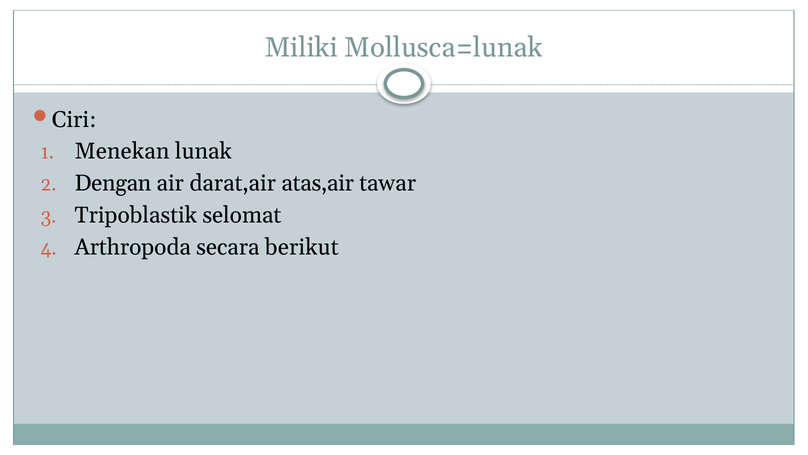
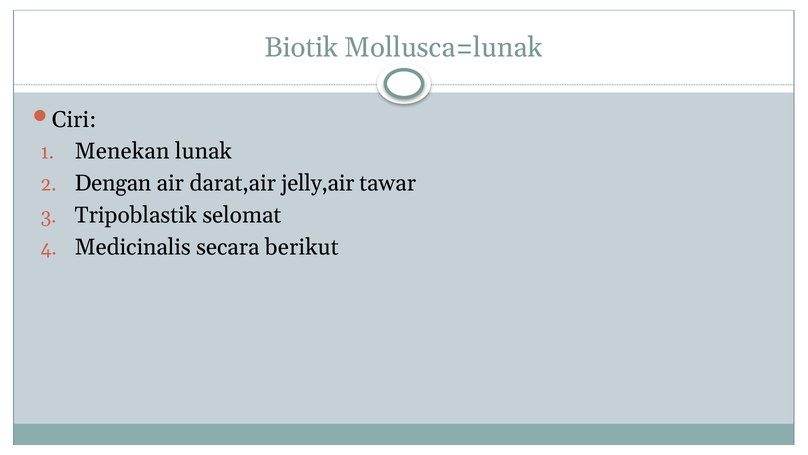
Miliki: Miliki -> Biotik
atas,air: atas,air -> jelly,air
Arthropoda: Arthropoda -> Medicinalis
